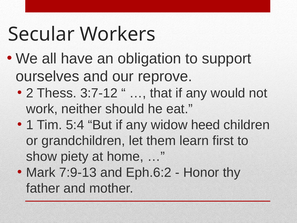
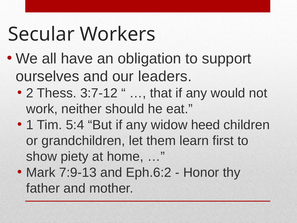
reprove: reprove -> leaders
